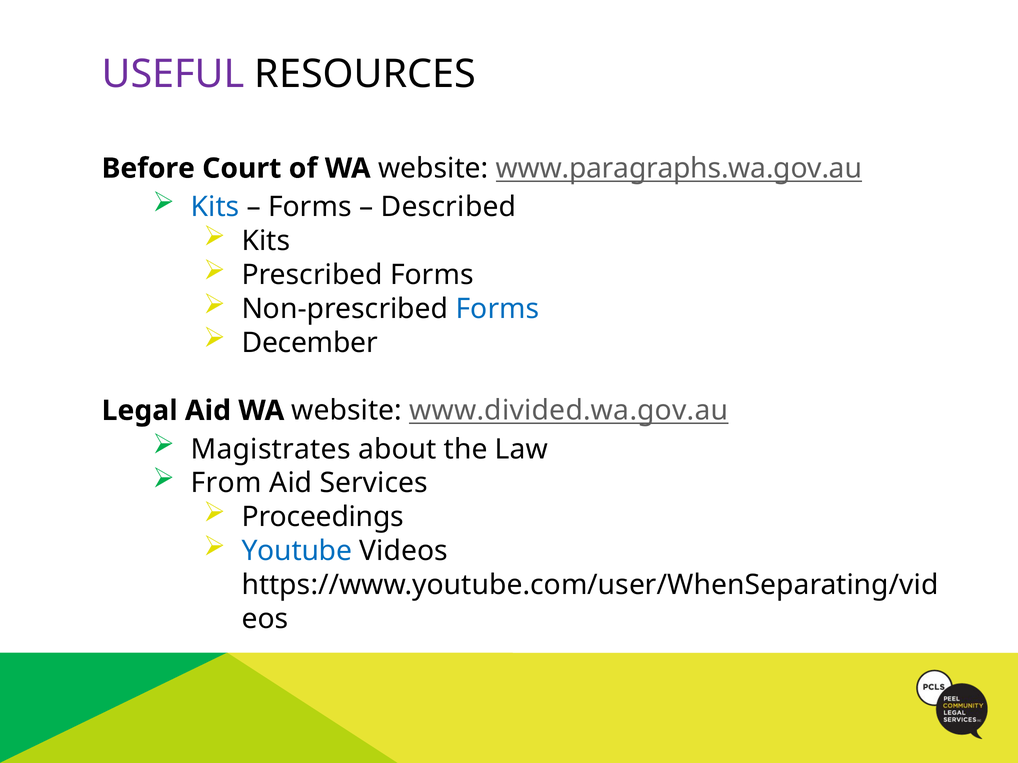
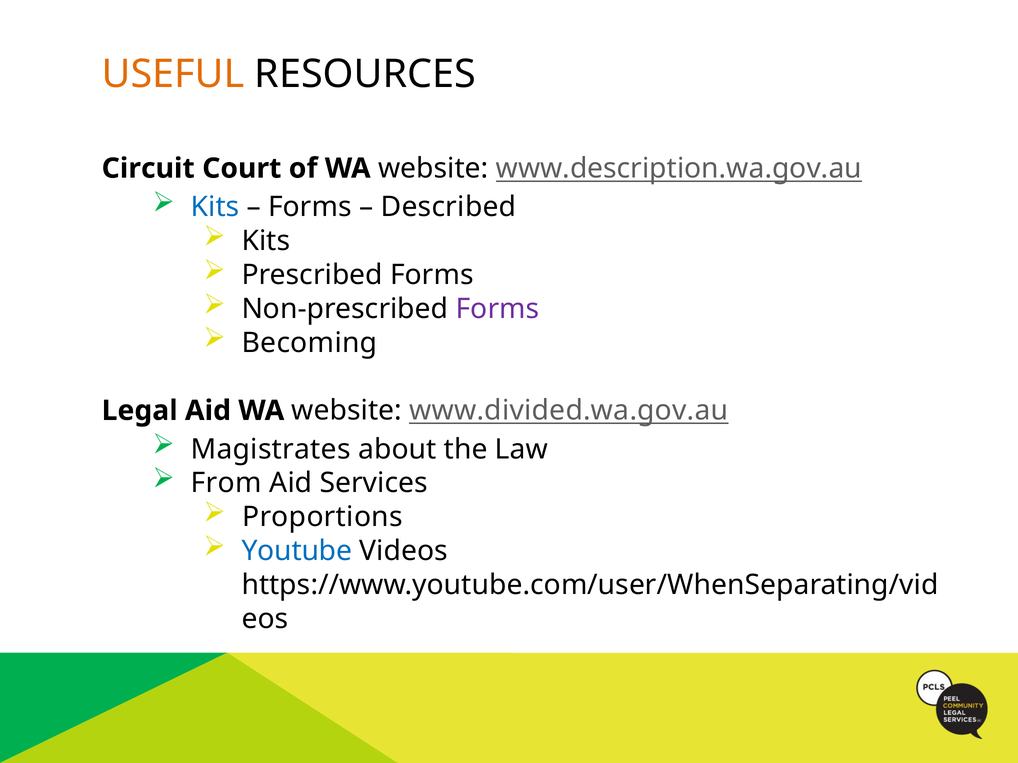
USEFUL colour: purple -> orange
Before: Before -> Circuit
www.paragraphs.wa.gov.au: www.paragraphs.wa.gov.au -> www.description.wa.gov.au
Forms at (497, 309) colour: blue -> purple
December: December -> Becoming
Proceedings: Proceedings -> Proportions
